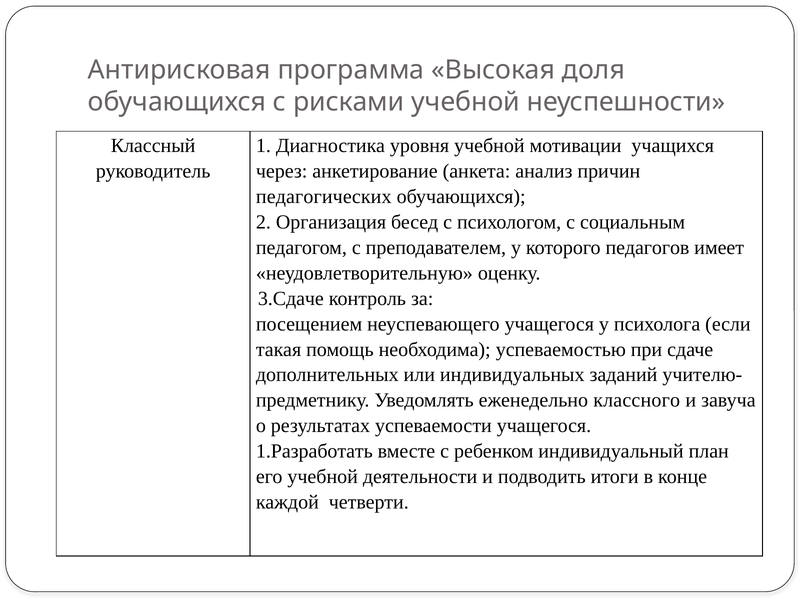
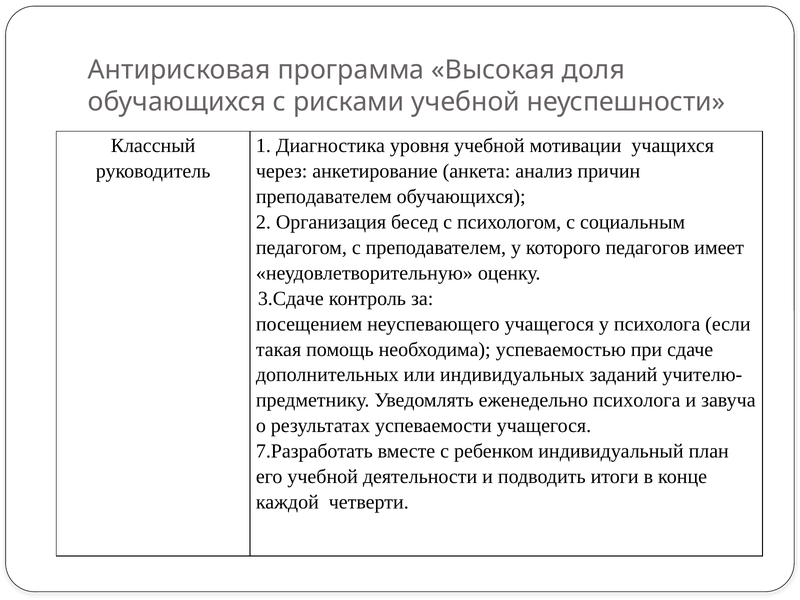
педагогических at (324, 197): педагогических -> преподавателем
еженедельно классного: классного -> психолога
1.Разработать: 1.Разработать -> 7.Разработать
